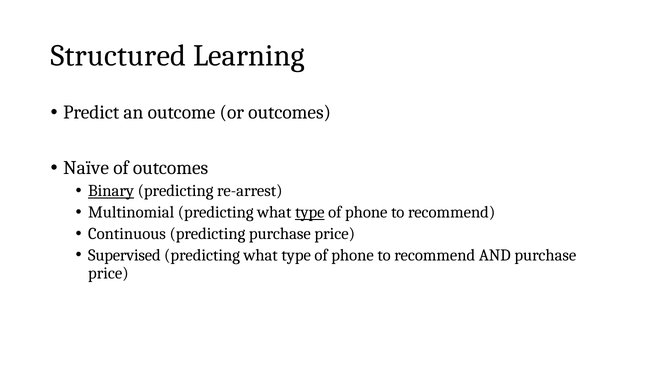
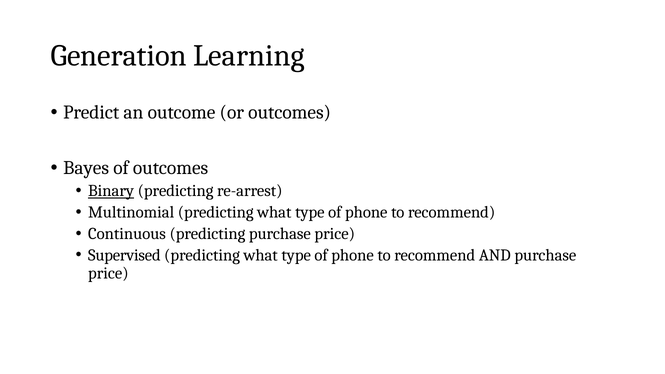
Structured: Structured -> Generation
Naïve: Naïve -> Bayes
type at (310, 212) underline: present -> none
